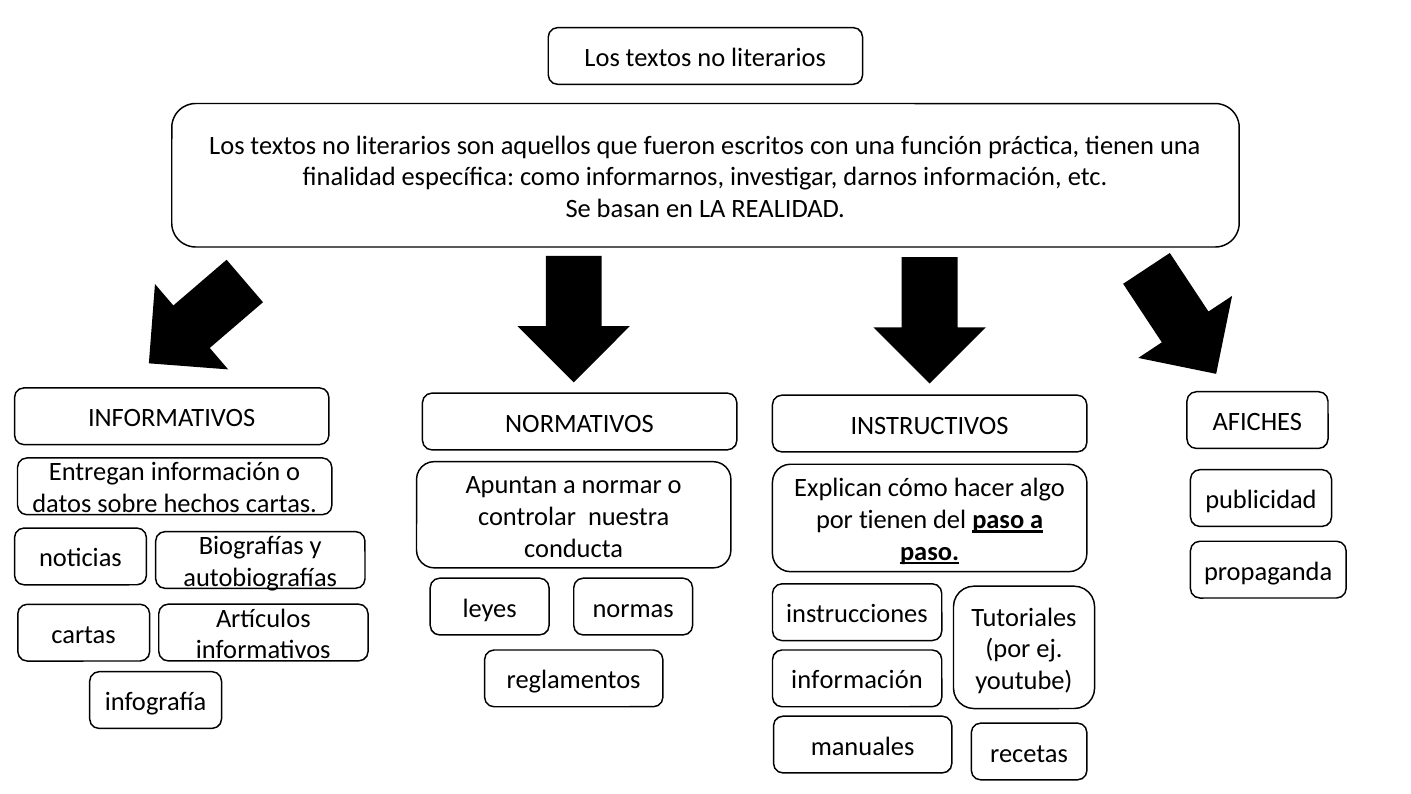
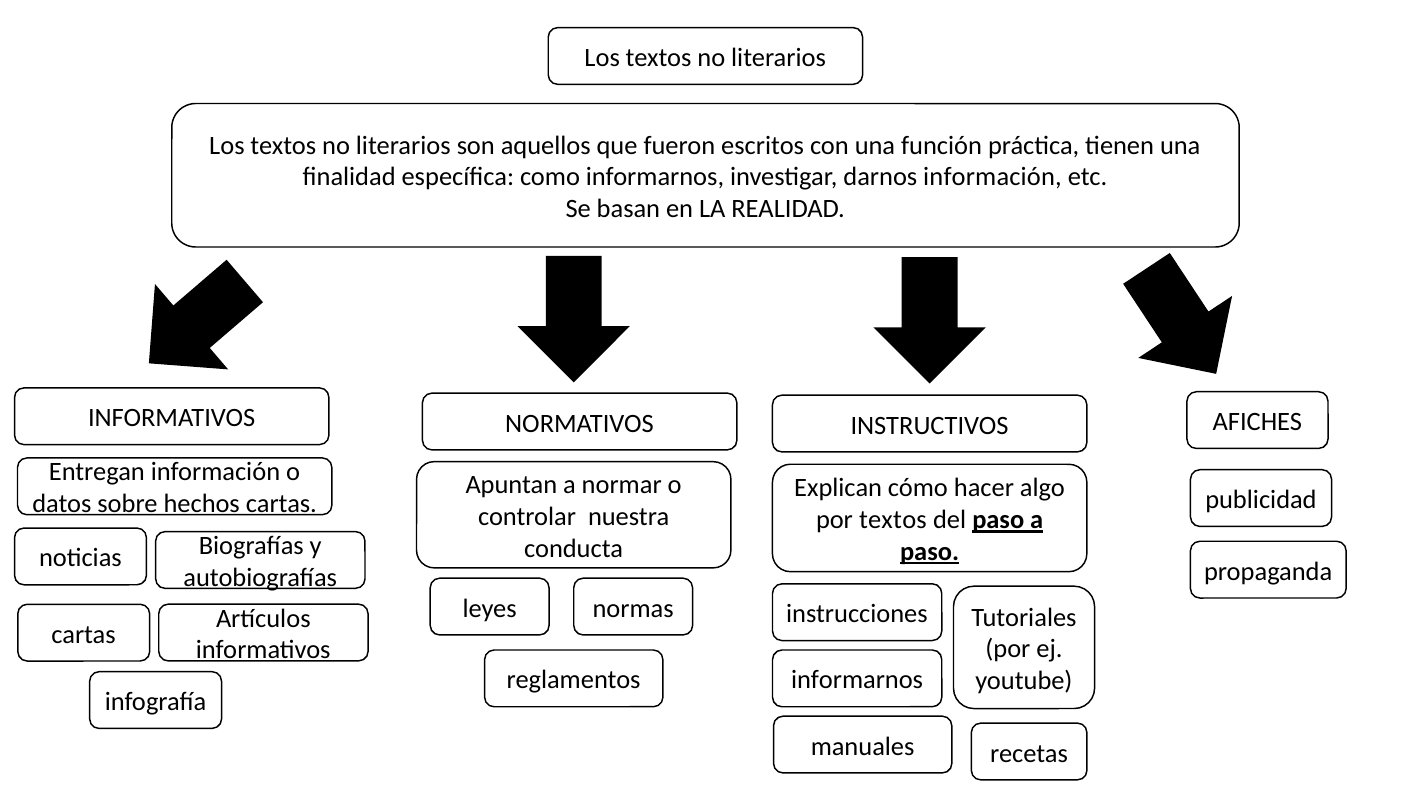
por tienen: tienen -> textos
información at (857, 680): información -> informarnos
